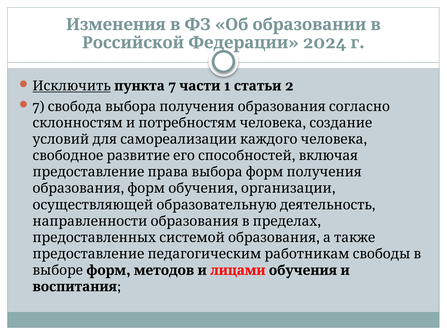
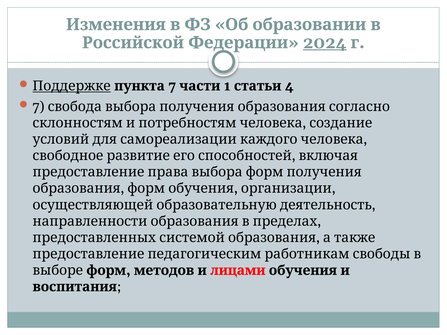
2024 underline: none -> present
Исключить: Исключить -> Поддержке
2: 2 -> 4
